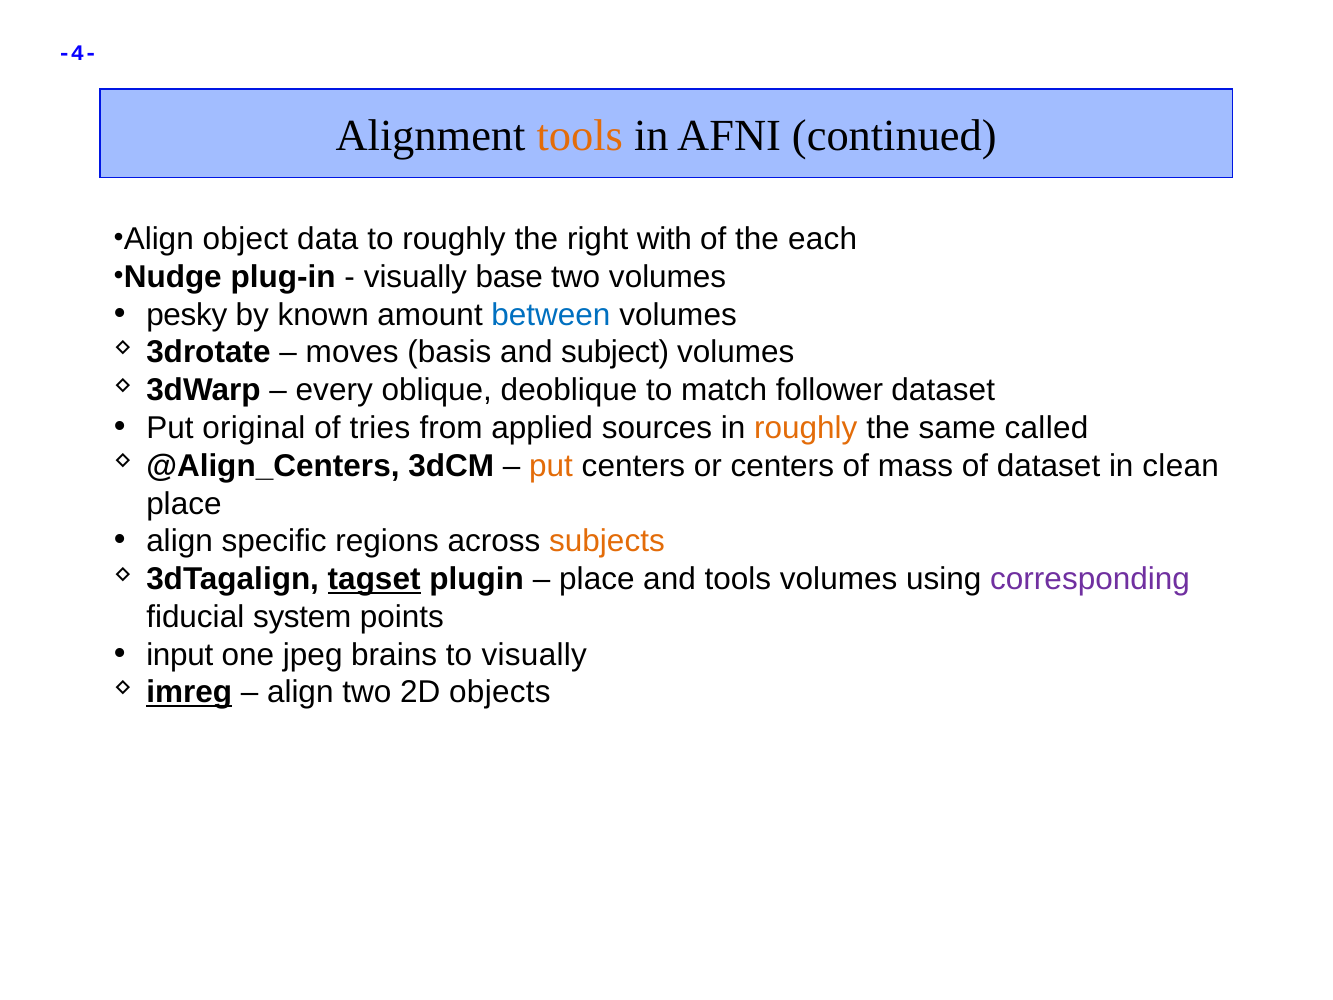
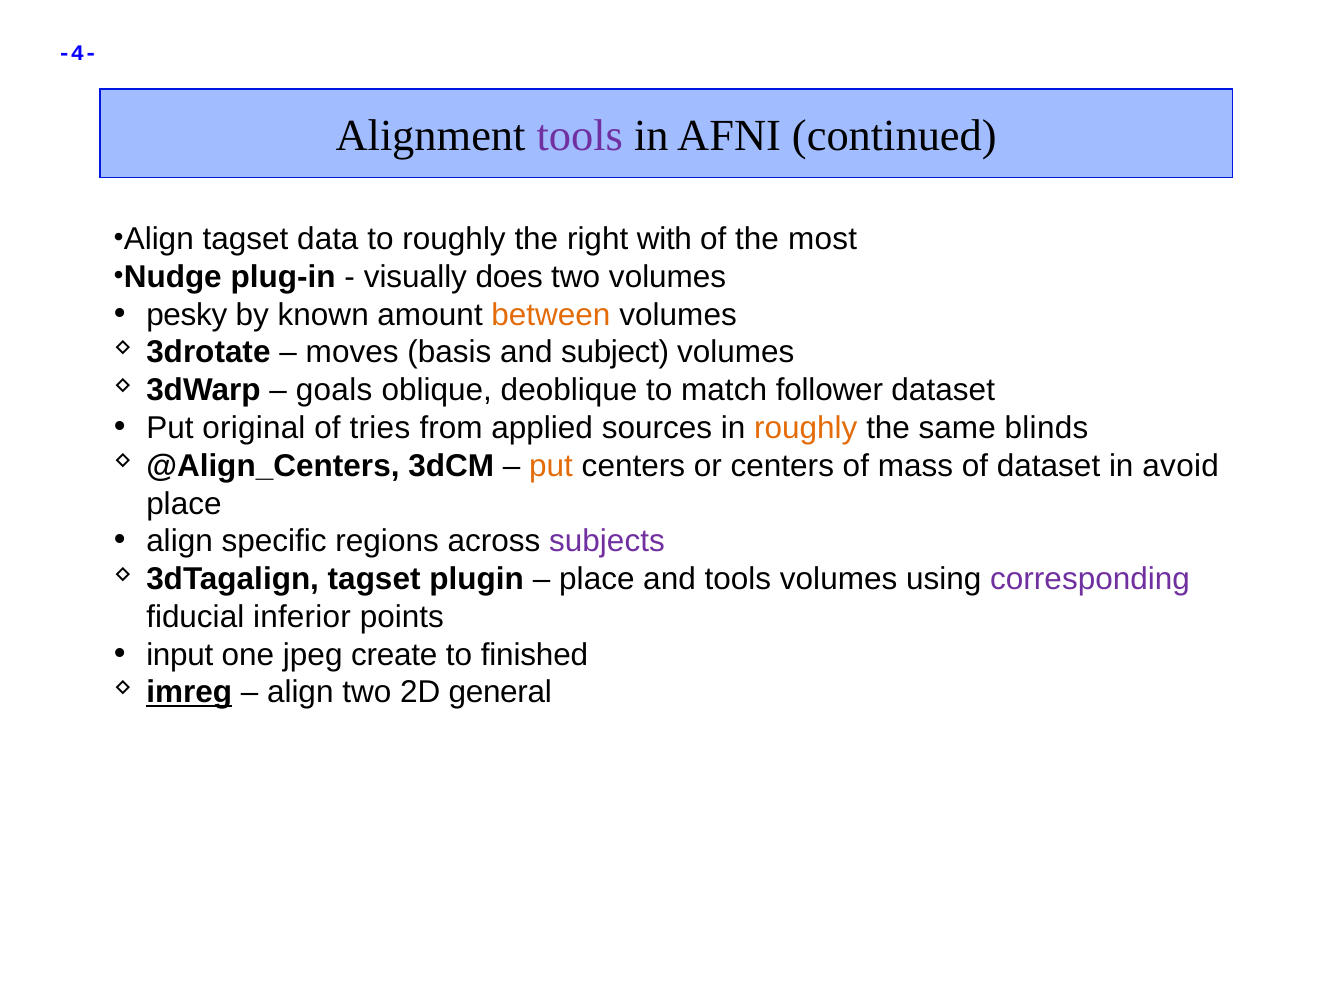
tools at (580, 136) colour: orange -> purple
Align object: object -> tagset
each: each -> most
base: base -> does
between colour: blue -> orange
every: every -> goals
called: called -> blinds
clean: clean -> avoid
subjects colour: orange -> purple
tagset at (374, 579) underline: present -> none
system: system -> inferior
brains: brains -> create
to visually: visually -> finished
objects: objects -> general
